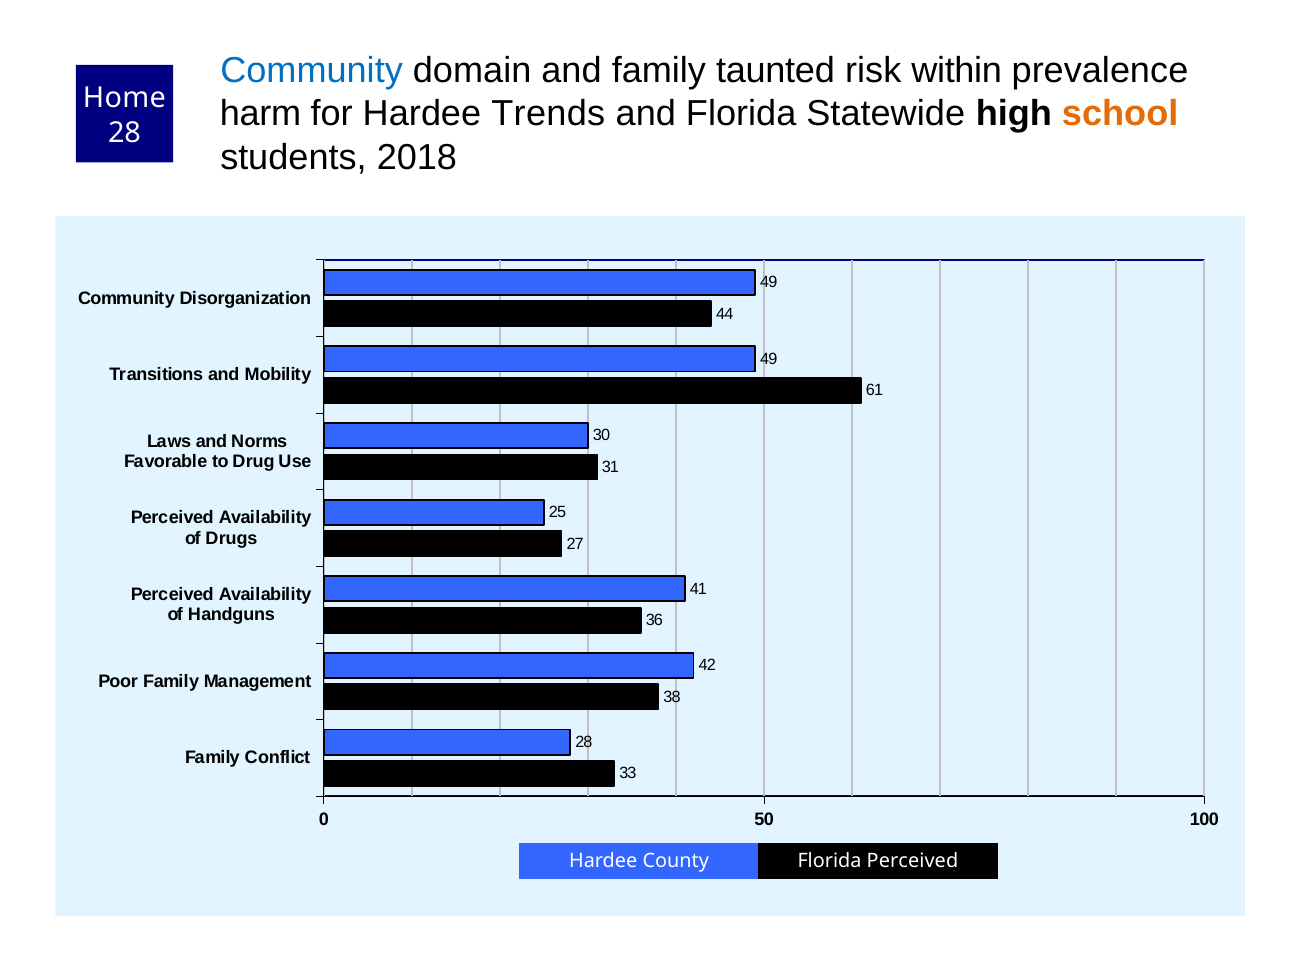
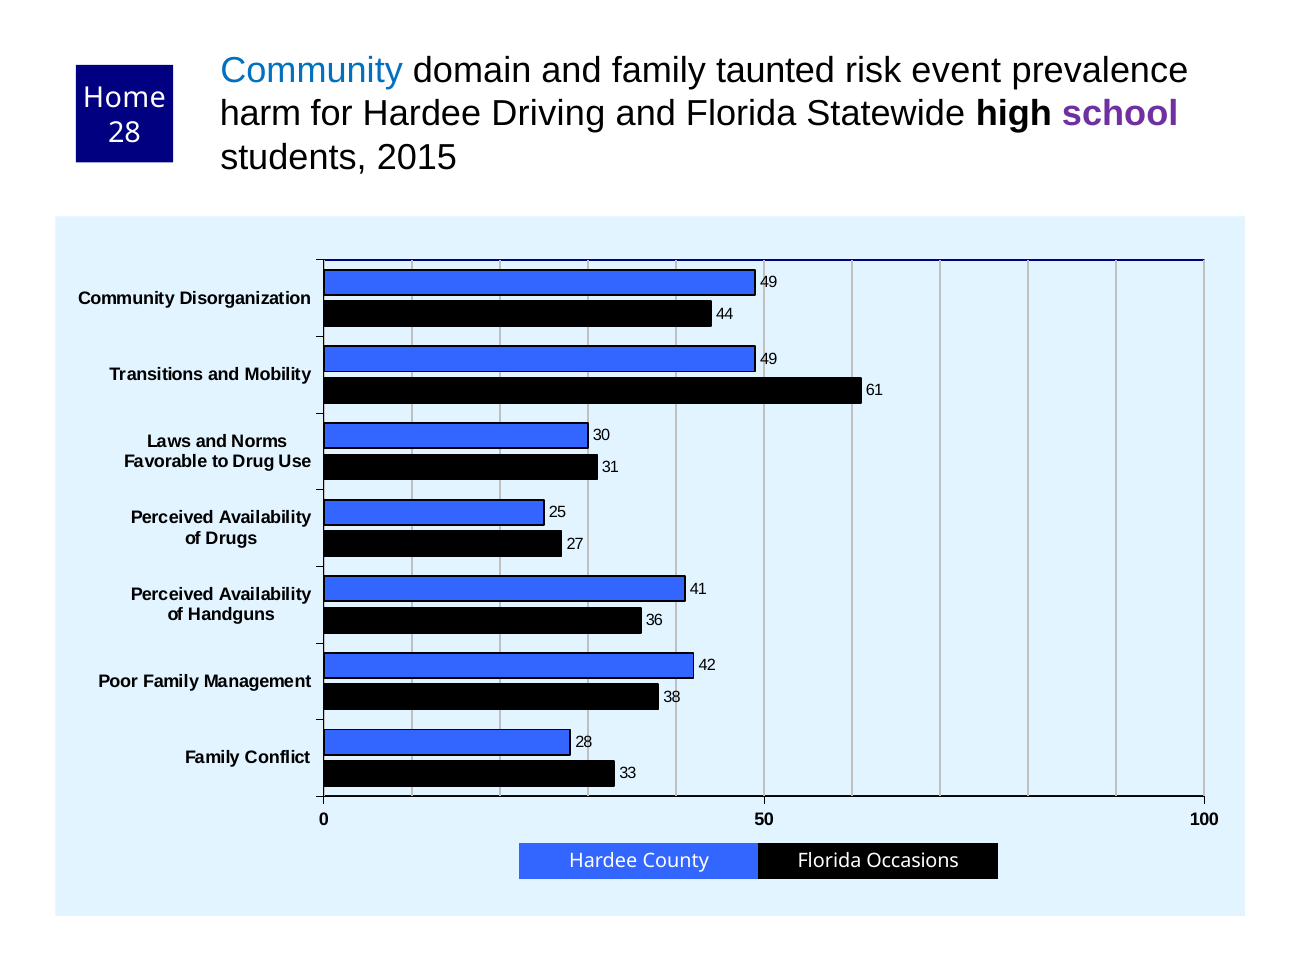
within: within -> event
Trends: Trends -> Driving
school colour: orange -> purple
2018: 2018 -> 2015
Florida Perceived: Perceived -> Occasions
